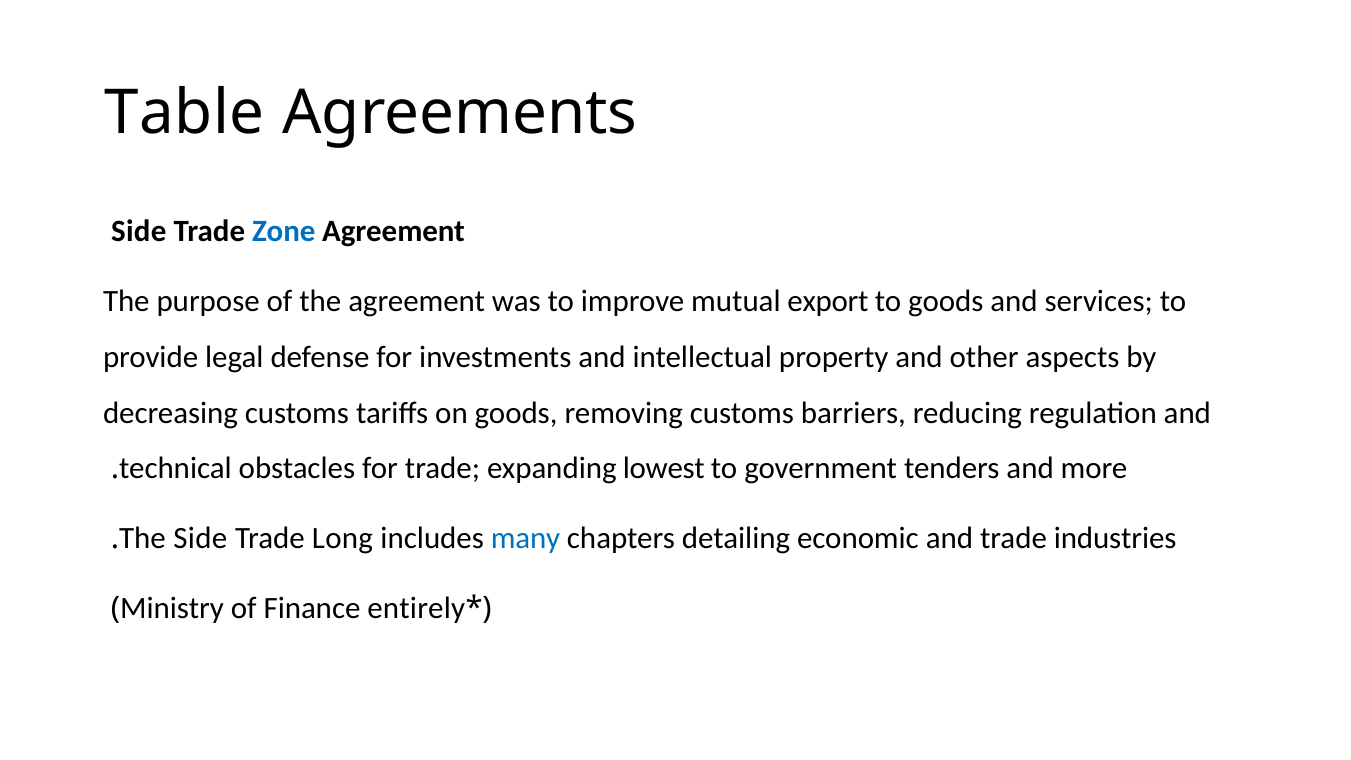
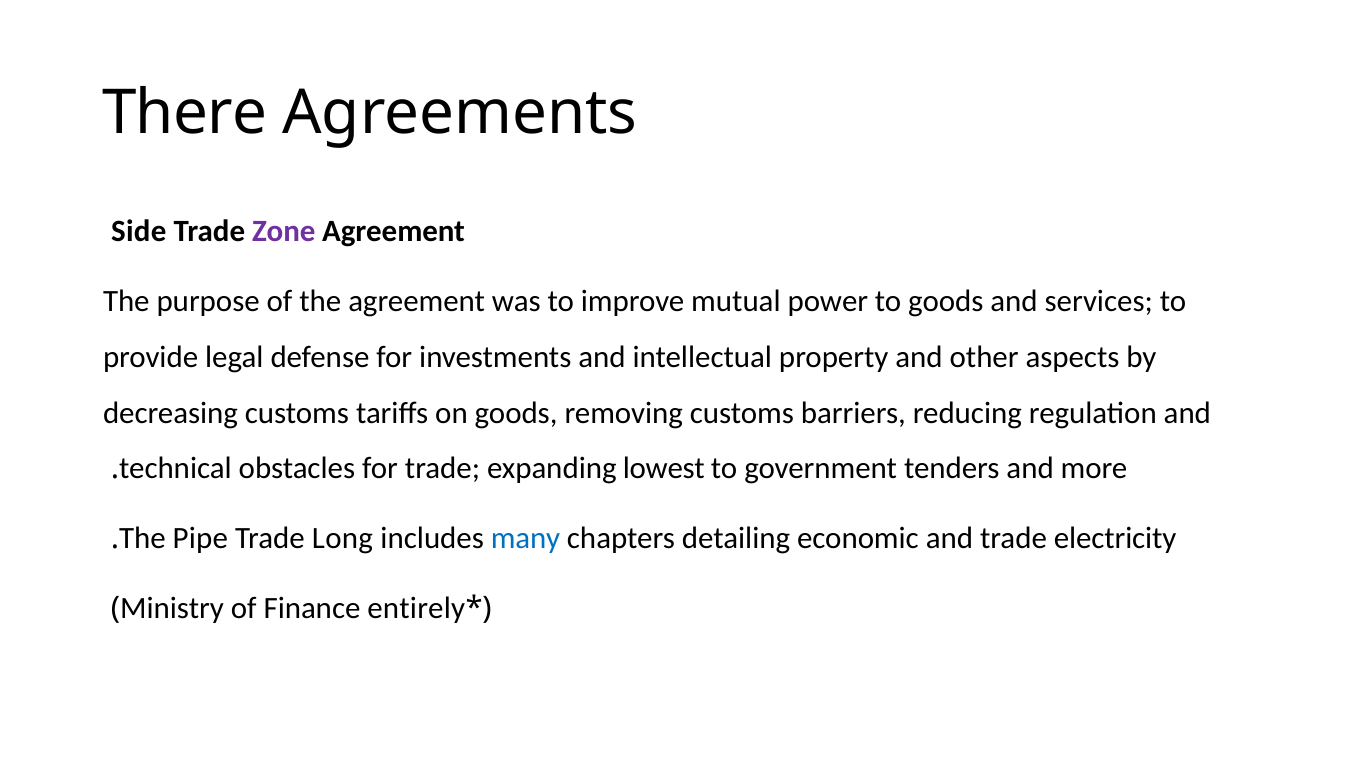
Table: Table -> There
Zone colour: blue -> purple
export: export -> power
The Side: Side -> Pipe
industries: industries -> electricity
